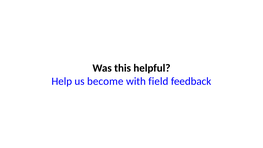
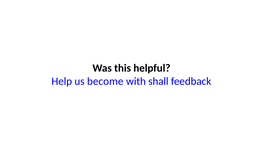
field: field -> shall
